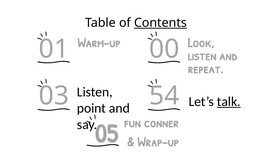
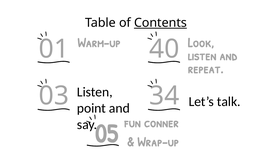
00: 00 -> 40
54: 54 -> 34
talk underline: present -> none
